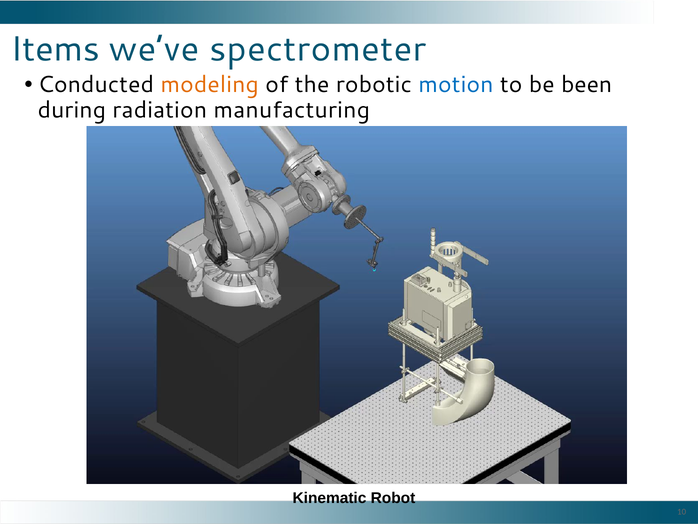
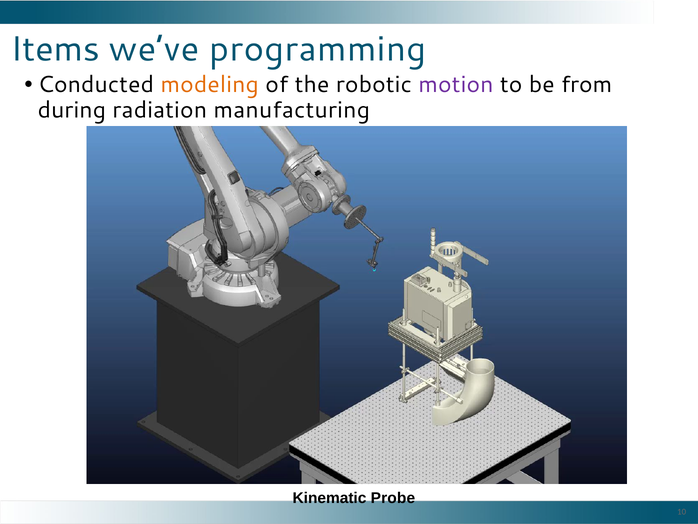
spectrometer: spectrometer -> programming
motion colour: blue -> purple
been: been -> from
Robot: Robot -> Probe
